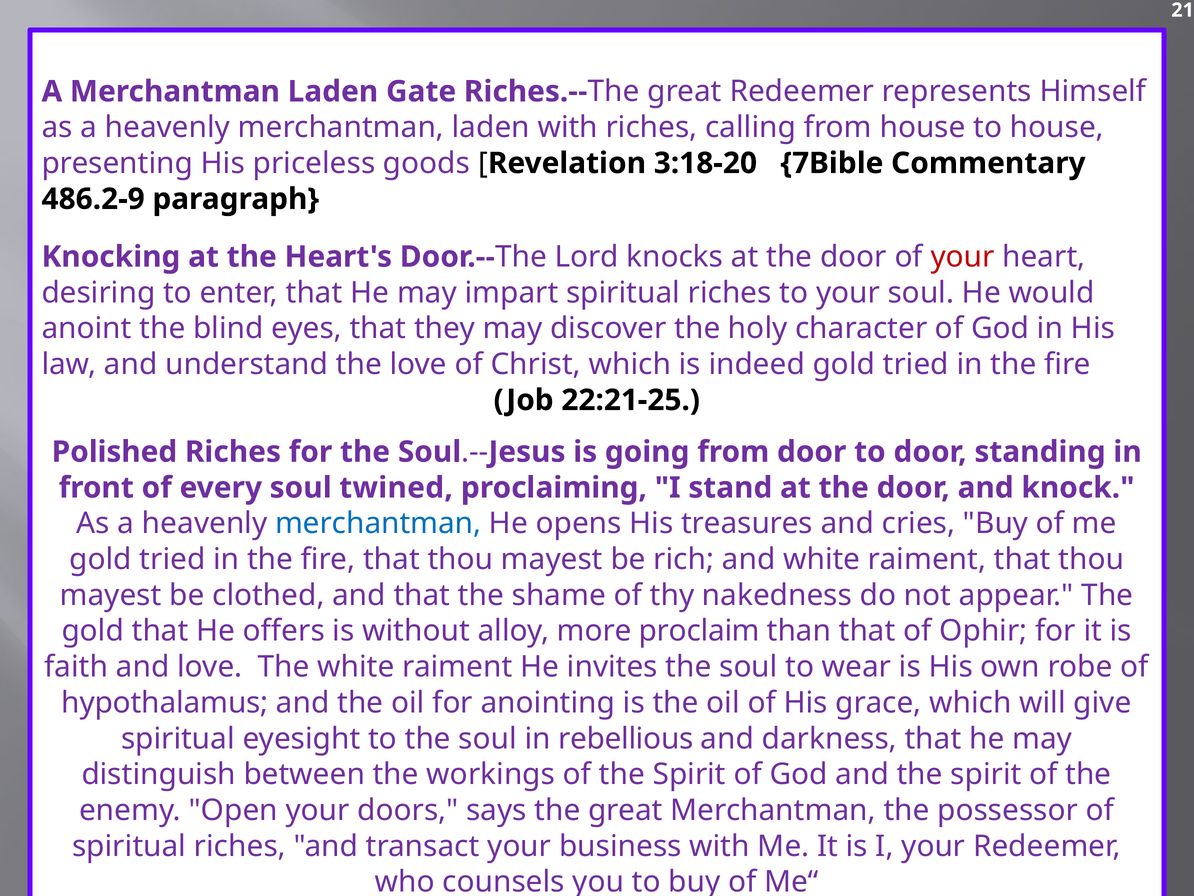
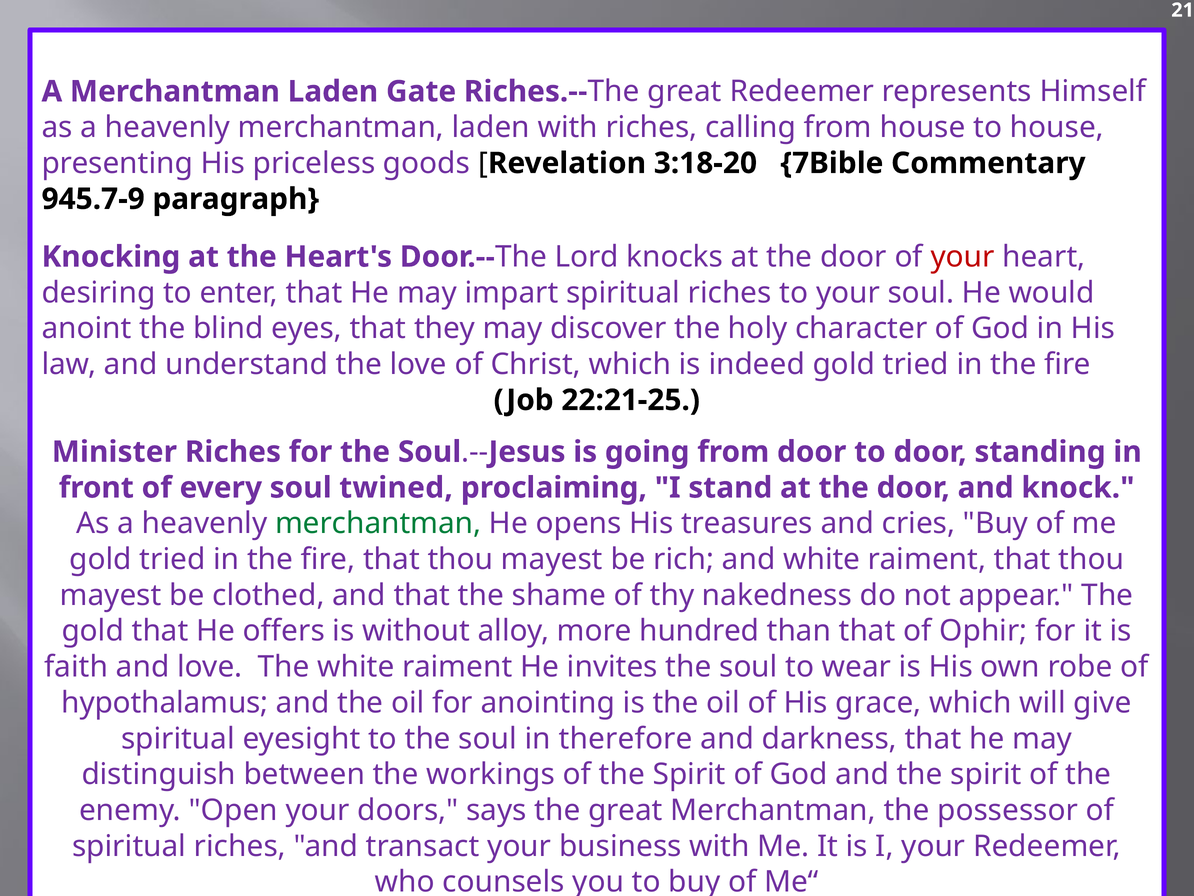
486.2-9: 486.2-9 -> 945.7-9
Polished: Polished -> Minister
merchantman at (378, 523) colour: blue -> green
proclaim: proclaim -> hundred
rebellious: rebellious -> therefore
